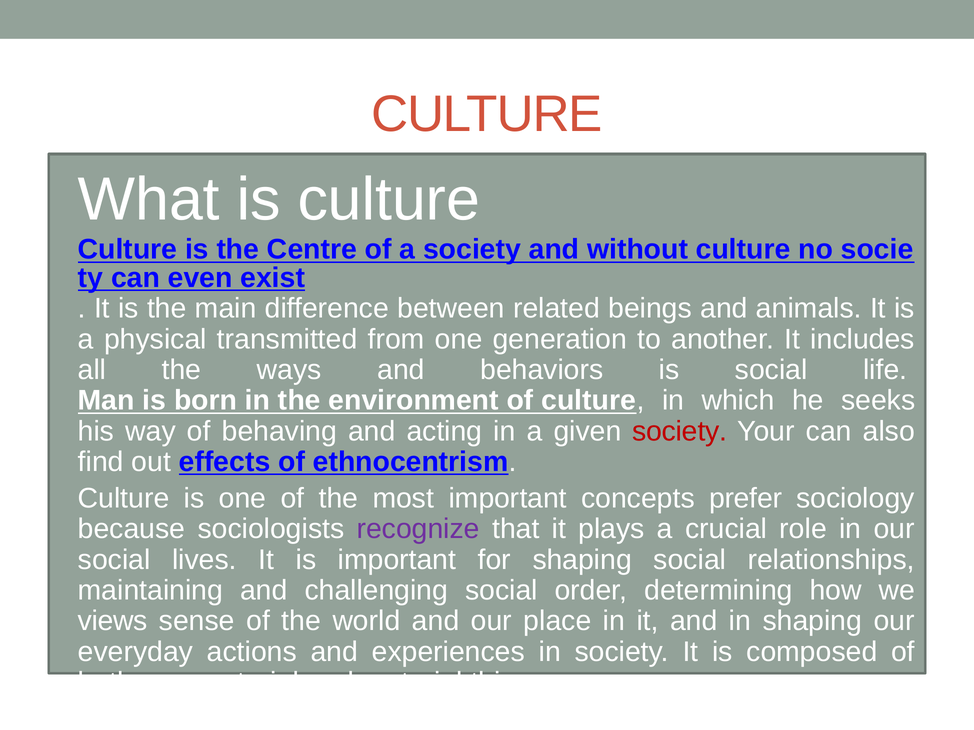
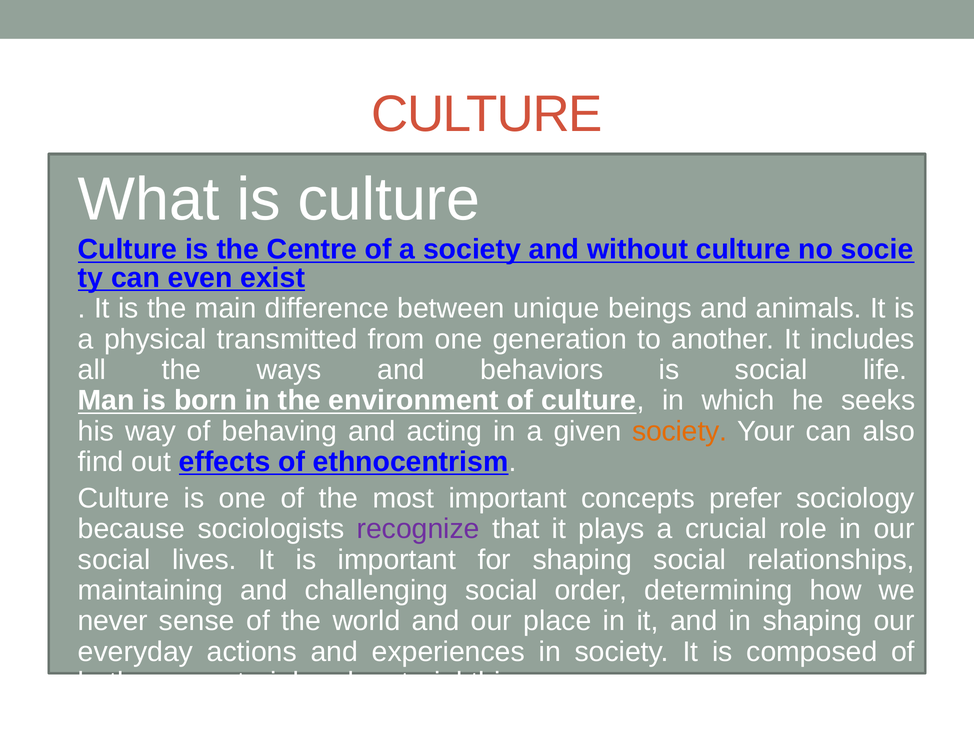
related: related -> unique
society at (680, 432) colour: red -> orange
views: views -> never
